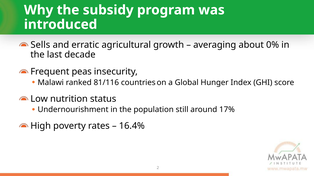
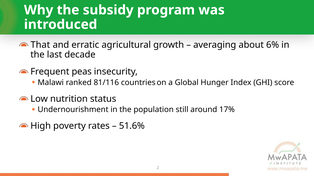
Sells: Sells -> That
0%: 0% -> 6%
16.4%: 16.4% -> 51.6%
